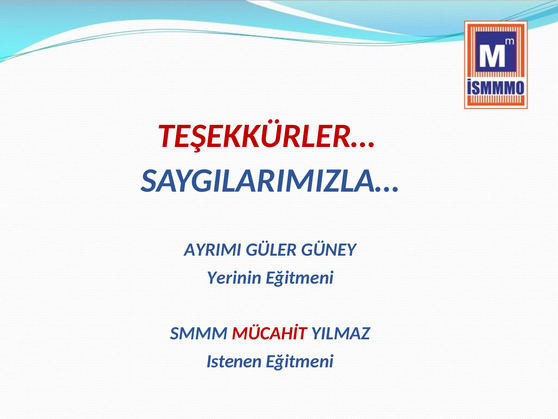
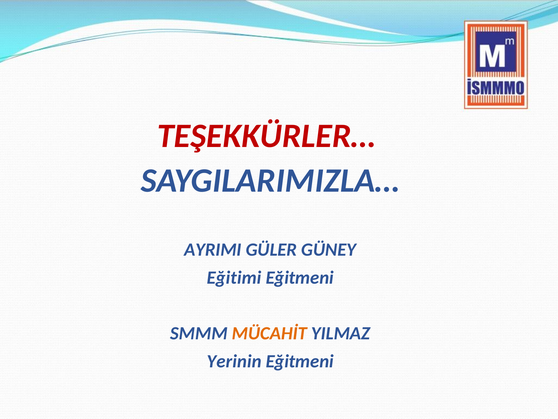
Yerinin: Yerinin -> Eğitimi
MÜCAHİT colour: red -> orange
Istenen: Istenen -> Yerinin
